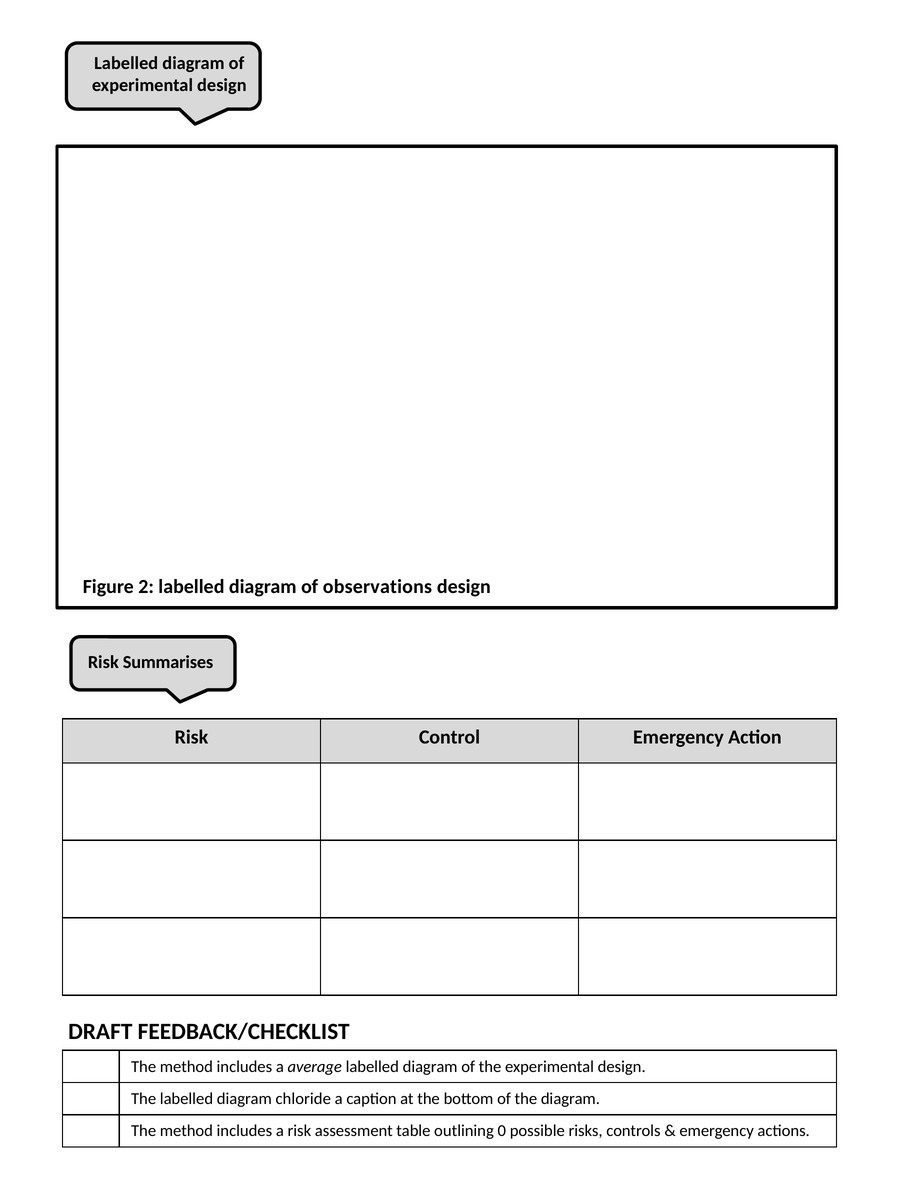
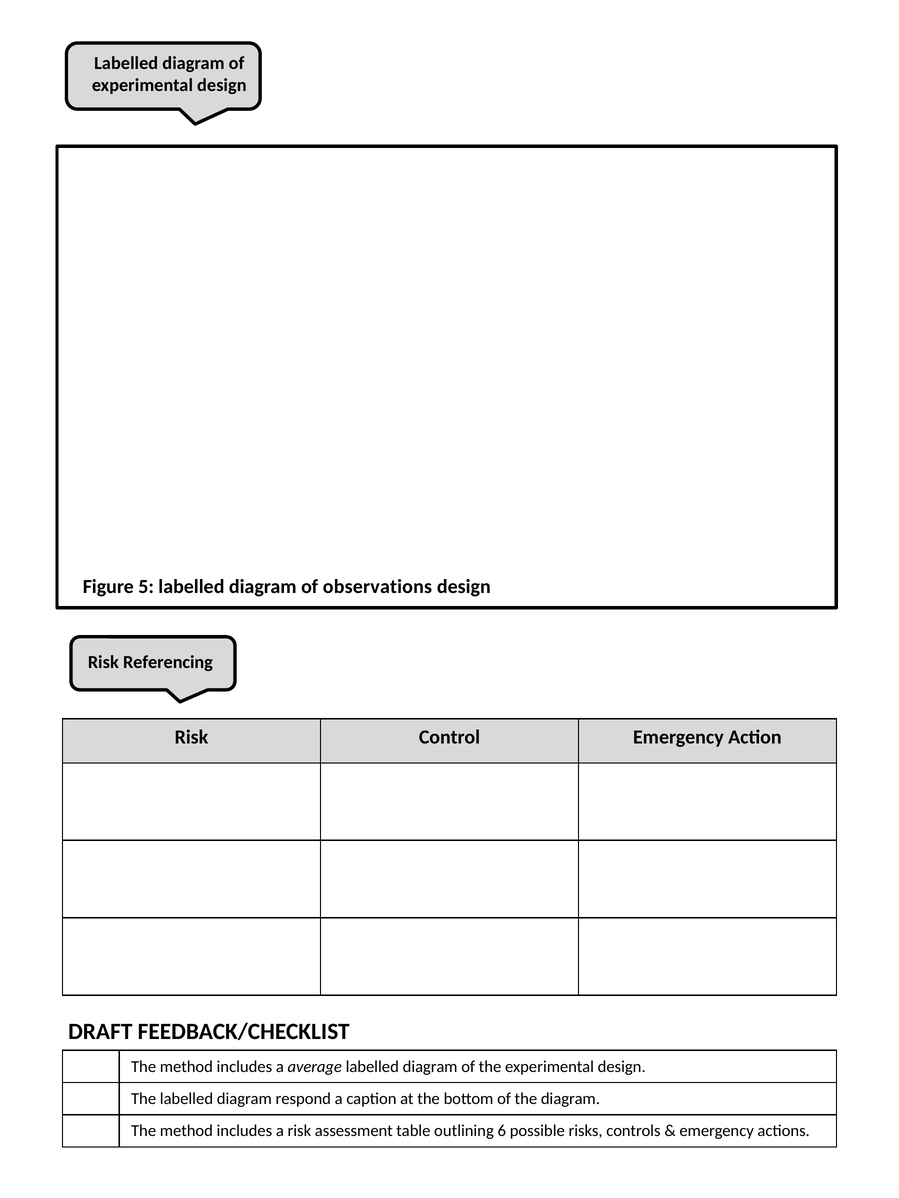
2: 2 -> 5
Summarises: Summarises -> Referencing
chloride: chloride -> respond
0: 0 -> 6
